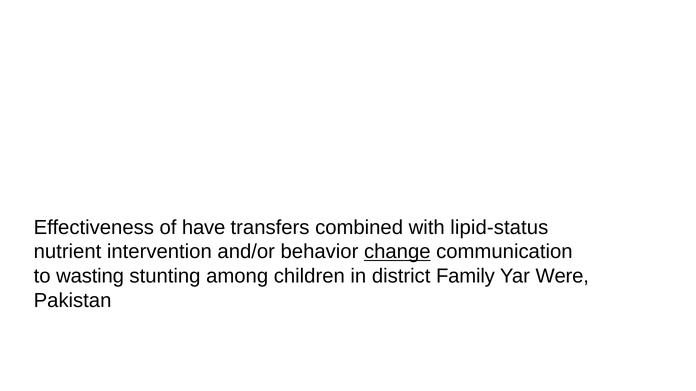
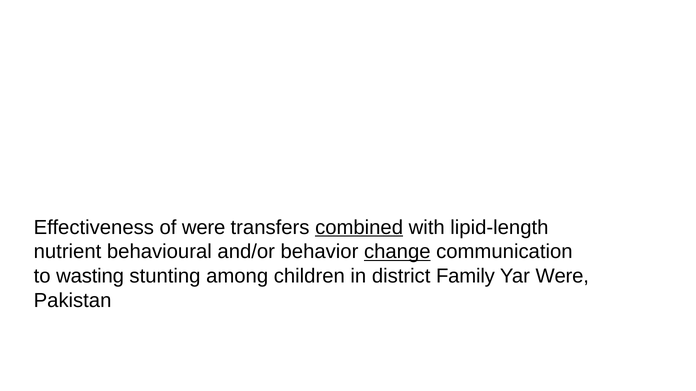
of have: have -> were
combined underline: none -> present
lipid-status: lipid-status -> lipid-length
intervention: intervention -> behavioural
